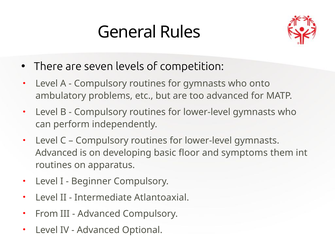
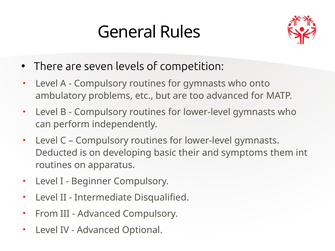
Advanced at (56, 153): Advanced -> Deducted
floor: floor -> their
Atlantoaxial: Atlantoaxial -> Disqualified
